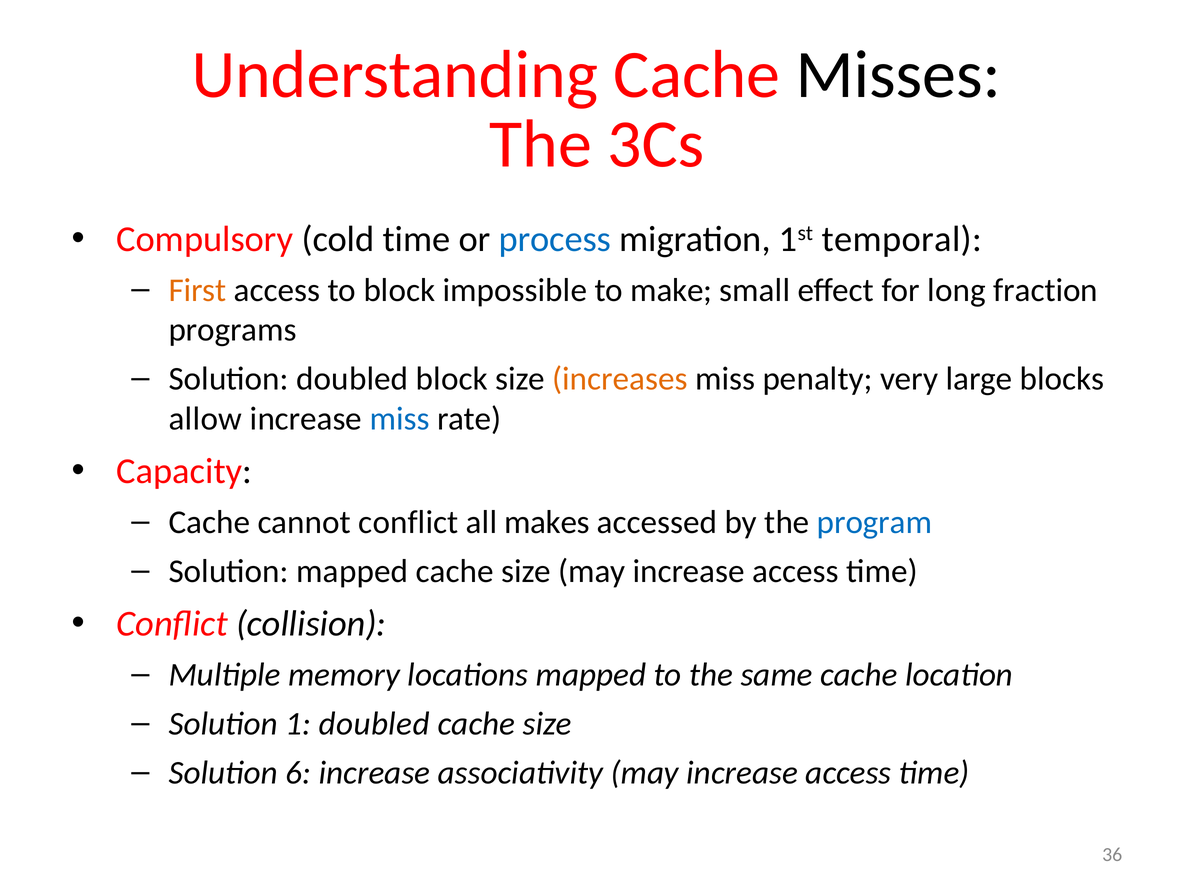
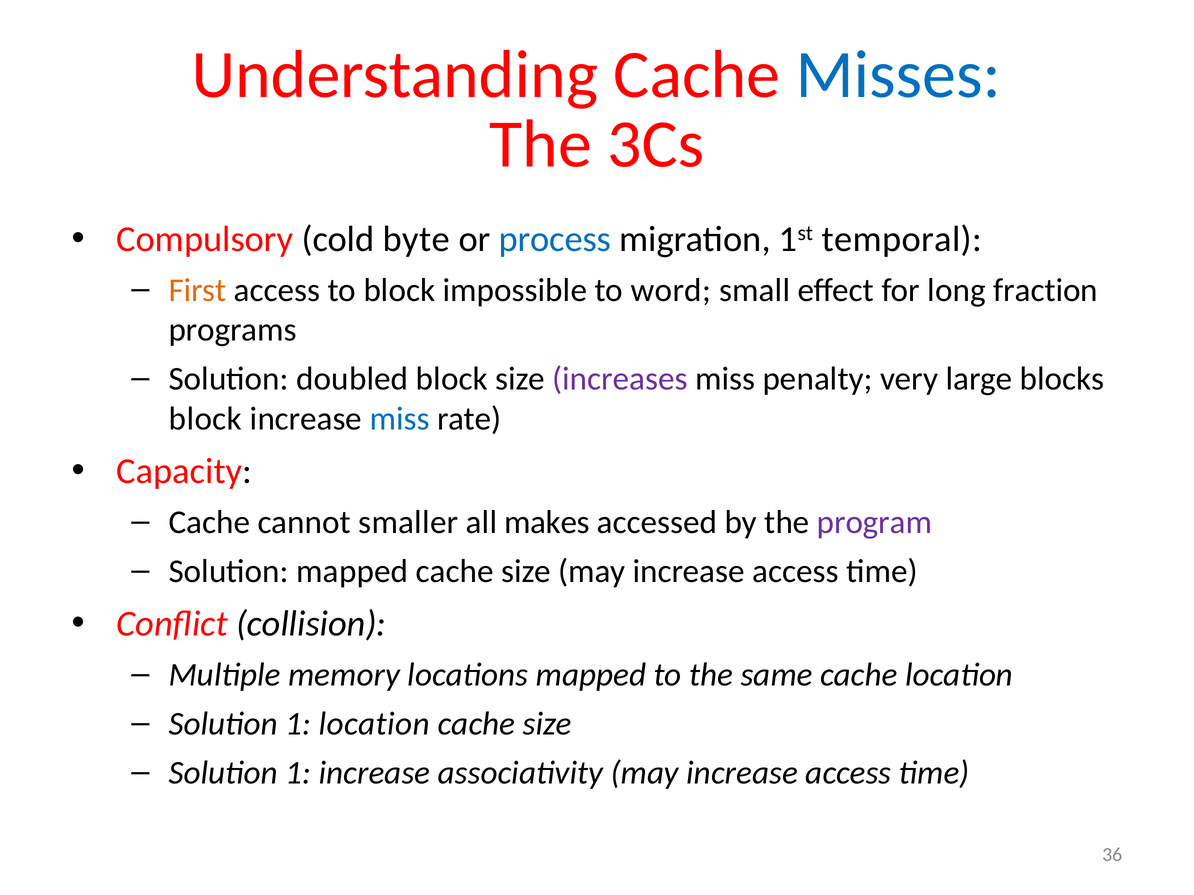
Misses colour: black -> blue
cold time: time -> byte
make: make -> word
increases colour: orange -> purple
allow at (205, 419): allow -> block
cannot conflict: conflict -> smaller
program colour: blue -> purple
1 doubled: doubled -> location
6 at (298, 773): 6 -> 1
